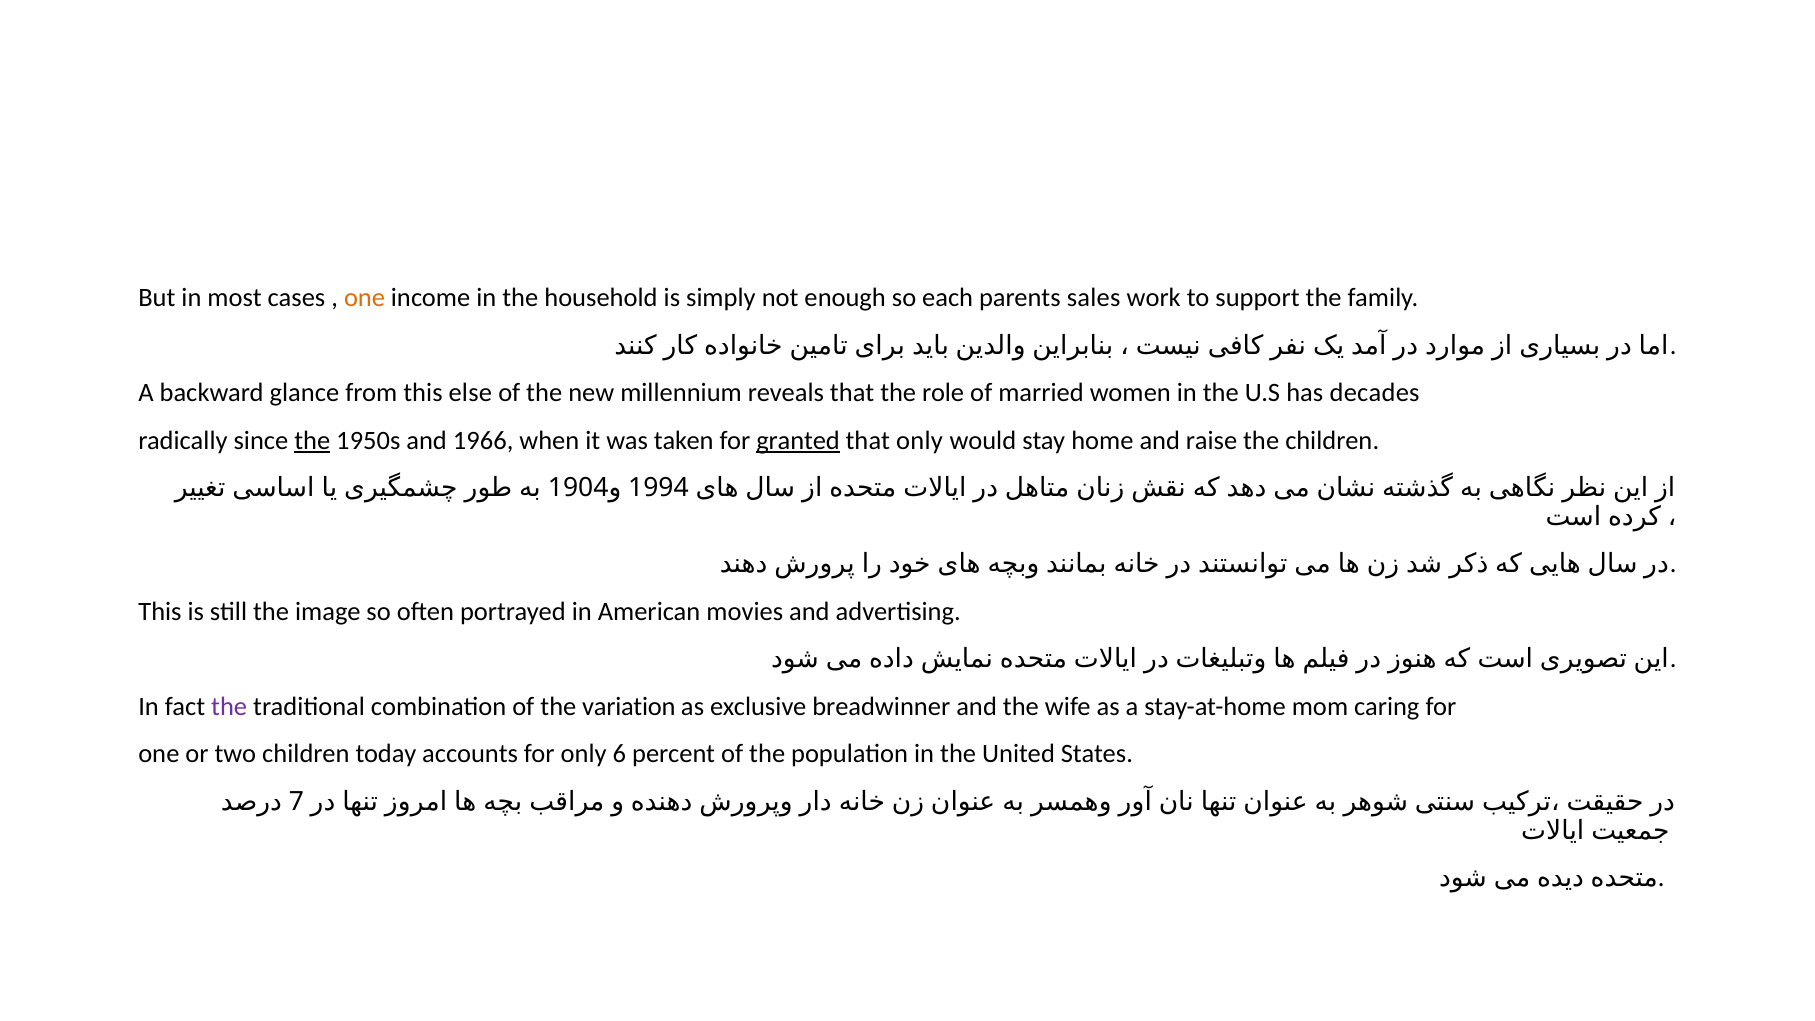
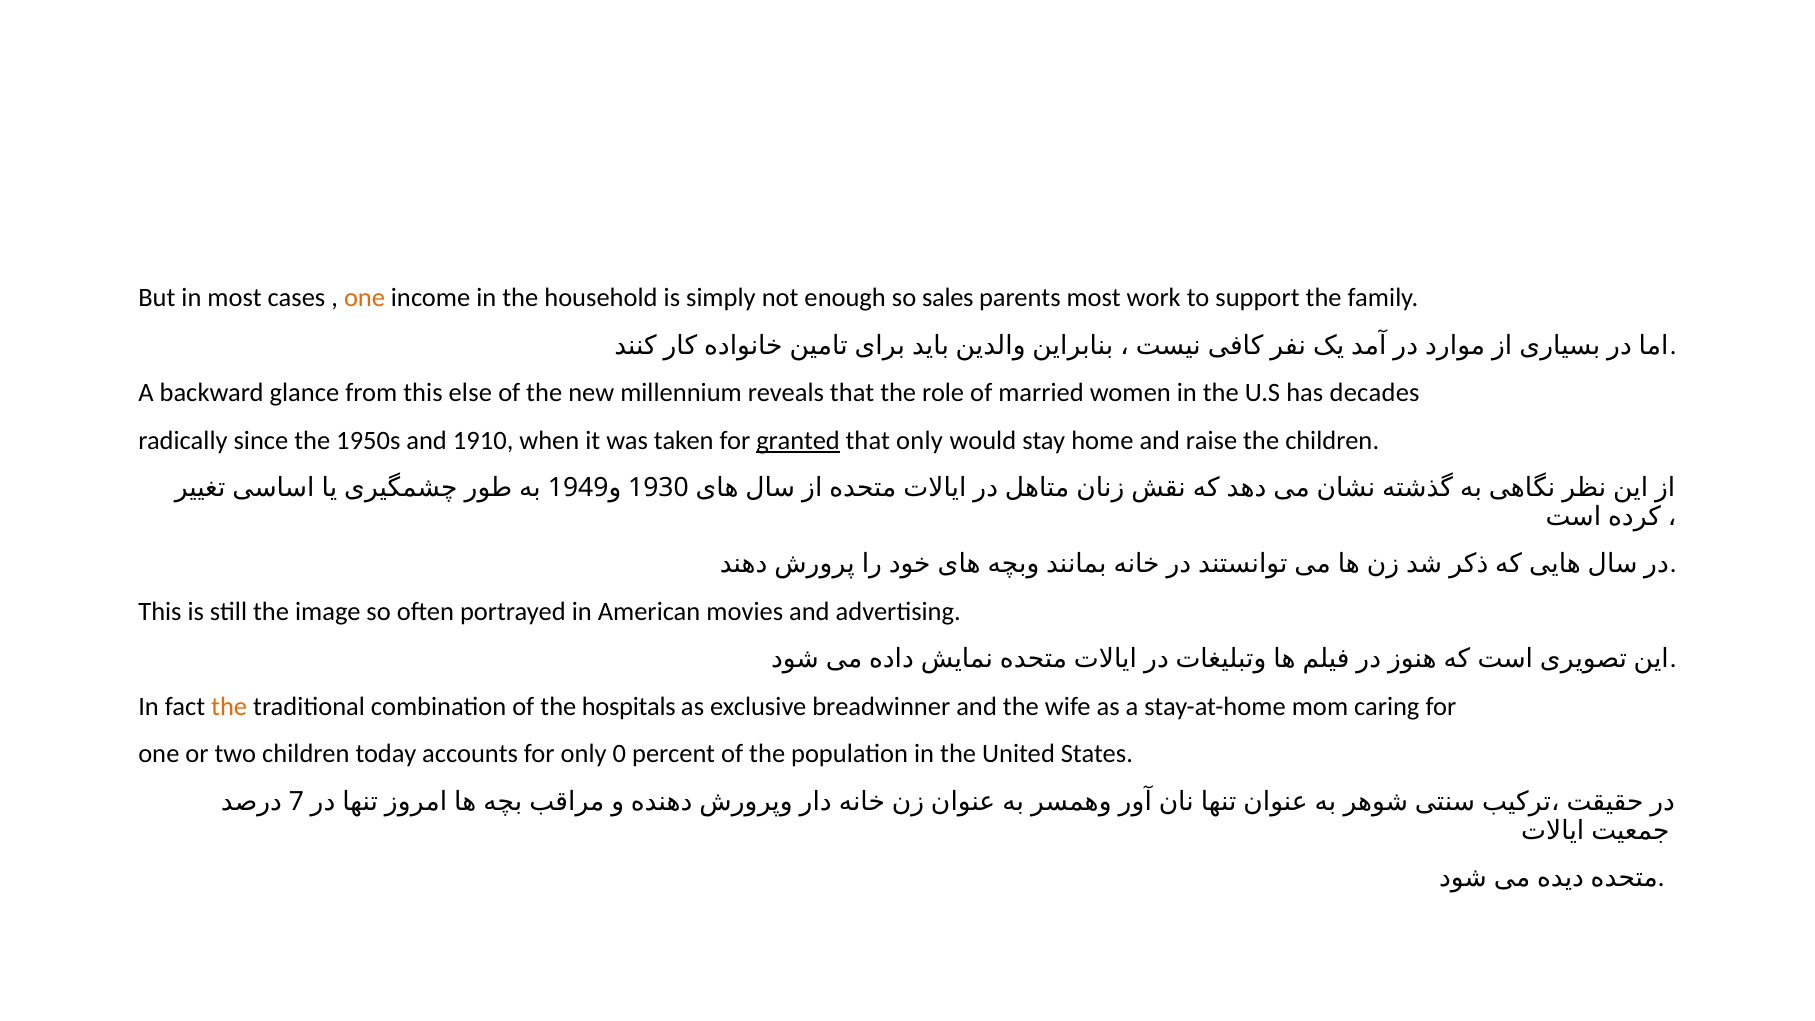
each: each -> sales
parents sales: sales -> most
the at (312, 440) underline: present -> none
1966: 1966 -> 1910
1904: 1904 -> 1949
1994: 1994 -> 1930
the at (229, 707) colour: purple -> orange
variation: variation -> hospitals
6: 6 -> 0
